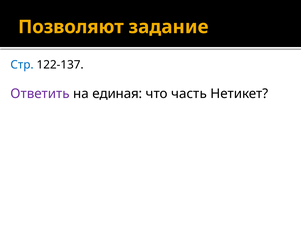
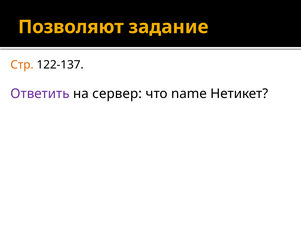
Стр colour: blue -> orange
единая: единая -> сервер
часть: часть -> name
